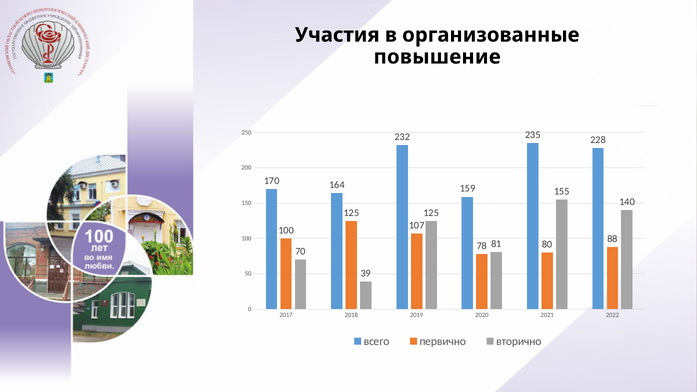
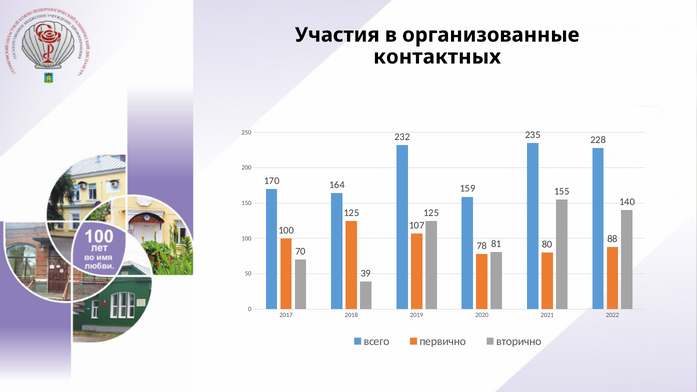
повышение: повышение -> контактных
